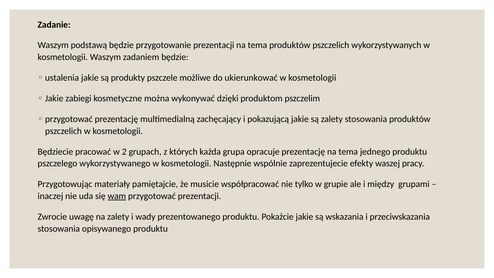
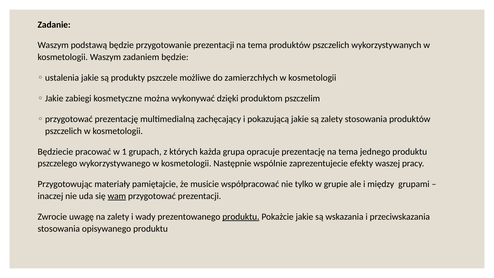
ukierunkować: ukierunkować -> zamierzchłych
2: 2 -> 1
produktu at (241, 217) underline: none -> present
